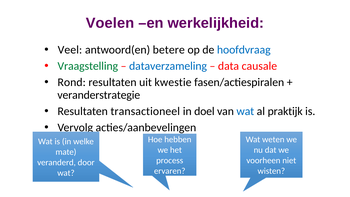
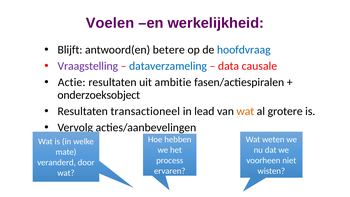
Veel: Veel -> Blijft
Vraagstelling colour: green -> purple
Rond: Rond -> Actie
kwestie: kwestie -> ambitie
veranderstrategie: veranderstrategie -> onderzoeksobject
doel: doel -> lead
wat at (245, 111) colour: blue -> orange
praktijk: praktijk -> grotere
